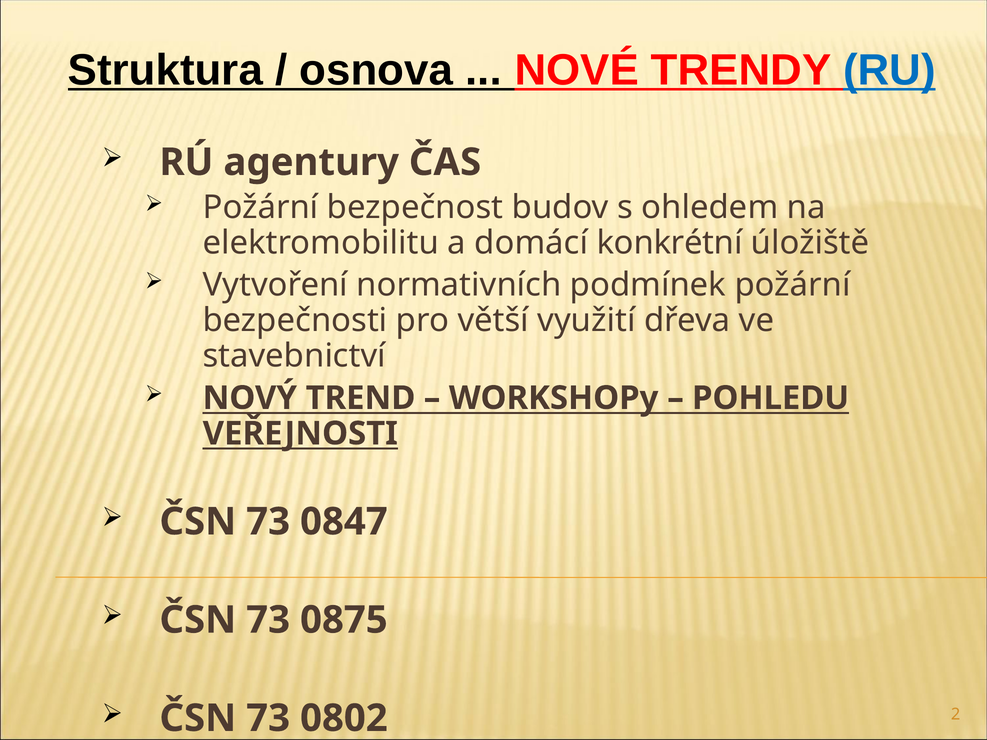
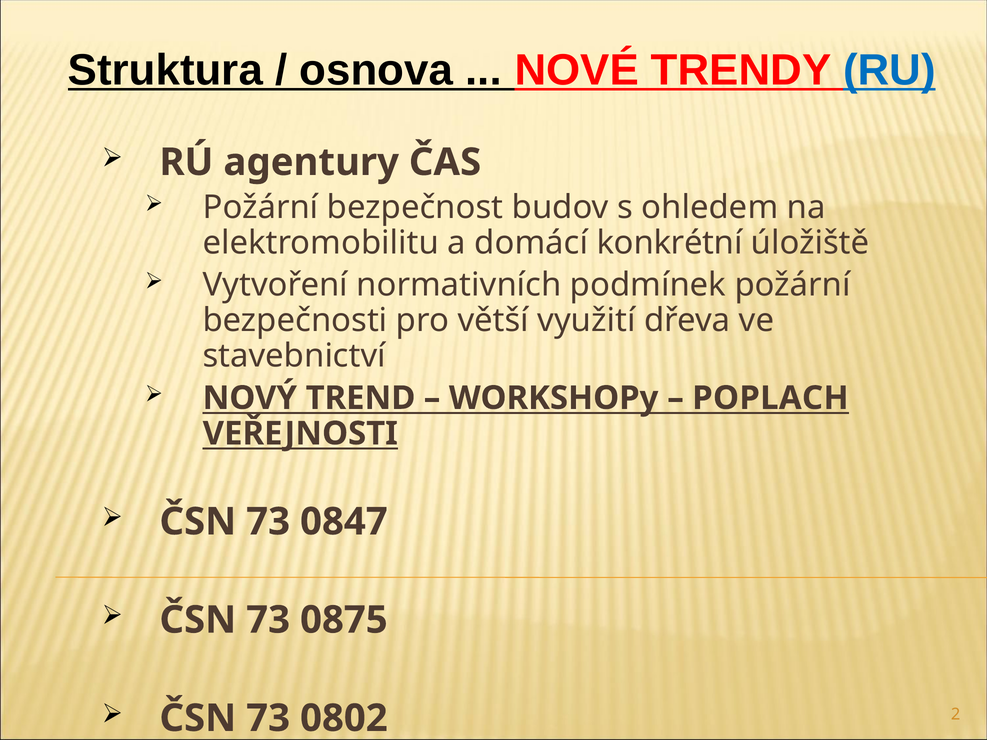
POHLEDU: POHLEDU -> POPLACH
